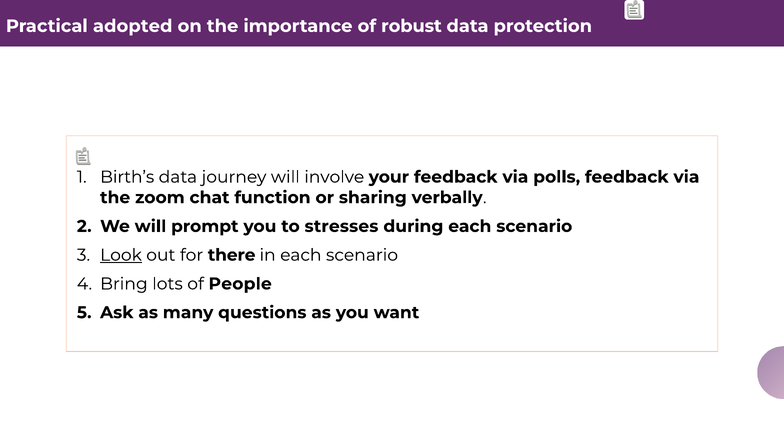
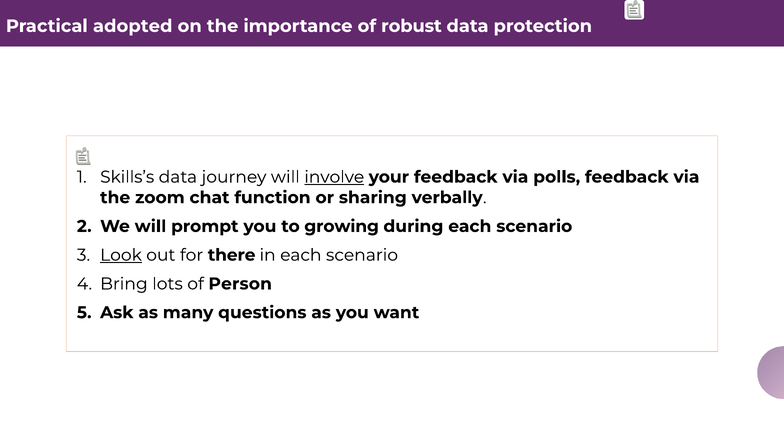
Birth’s: Birth’s -> Skills’s
involve underline: none -> present
stresses: stresses -> growing
People: People -> Person
